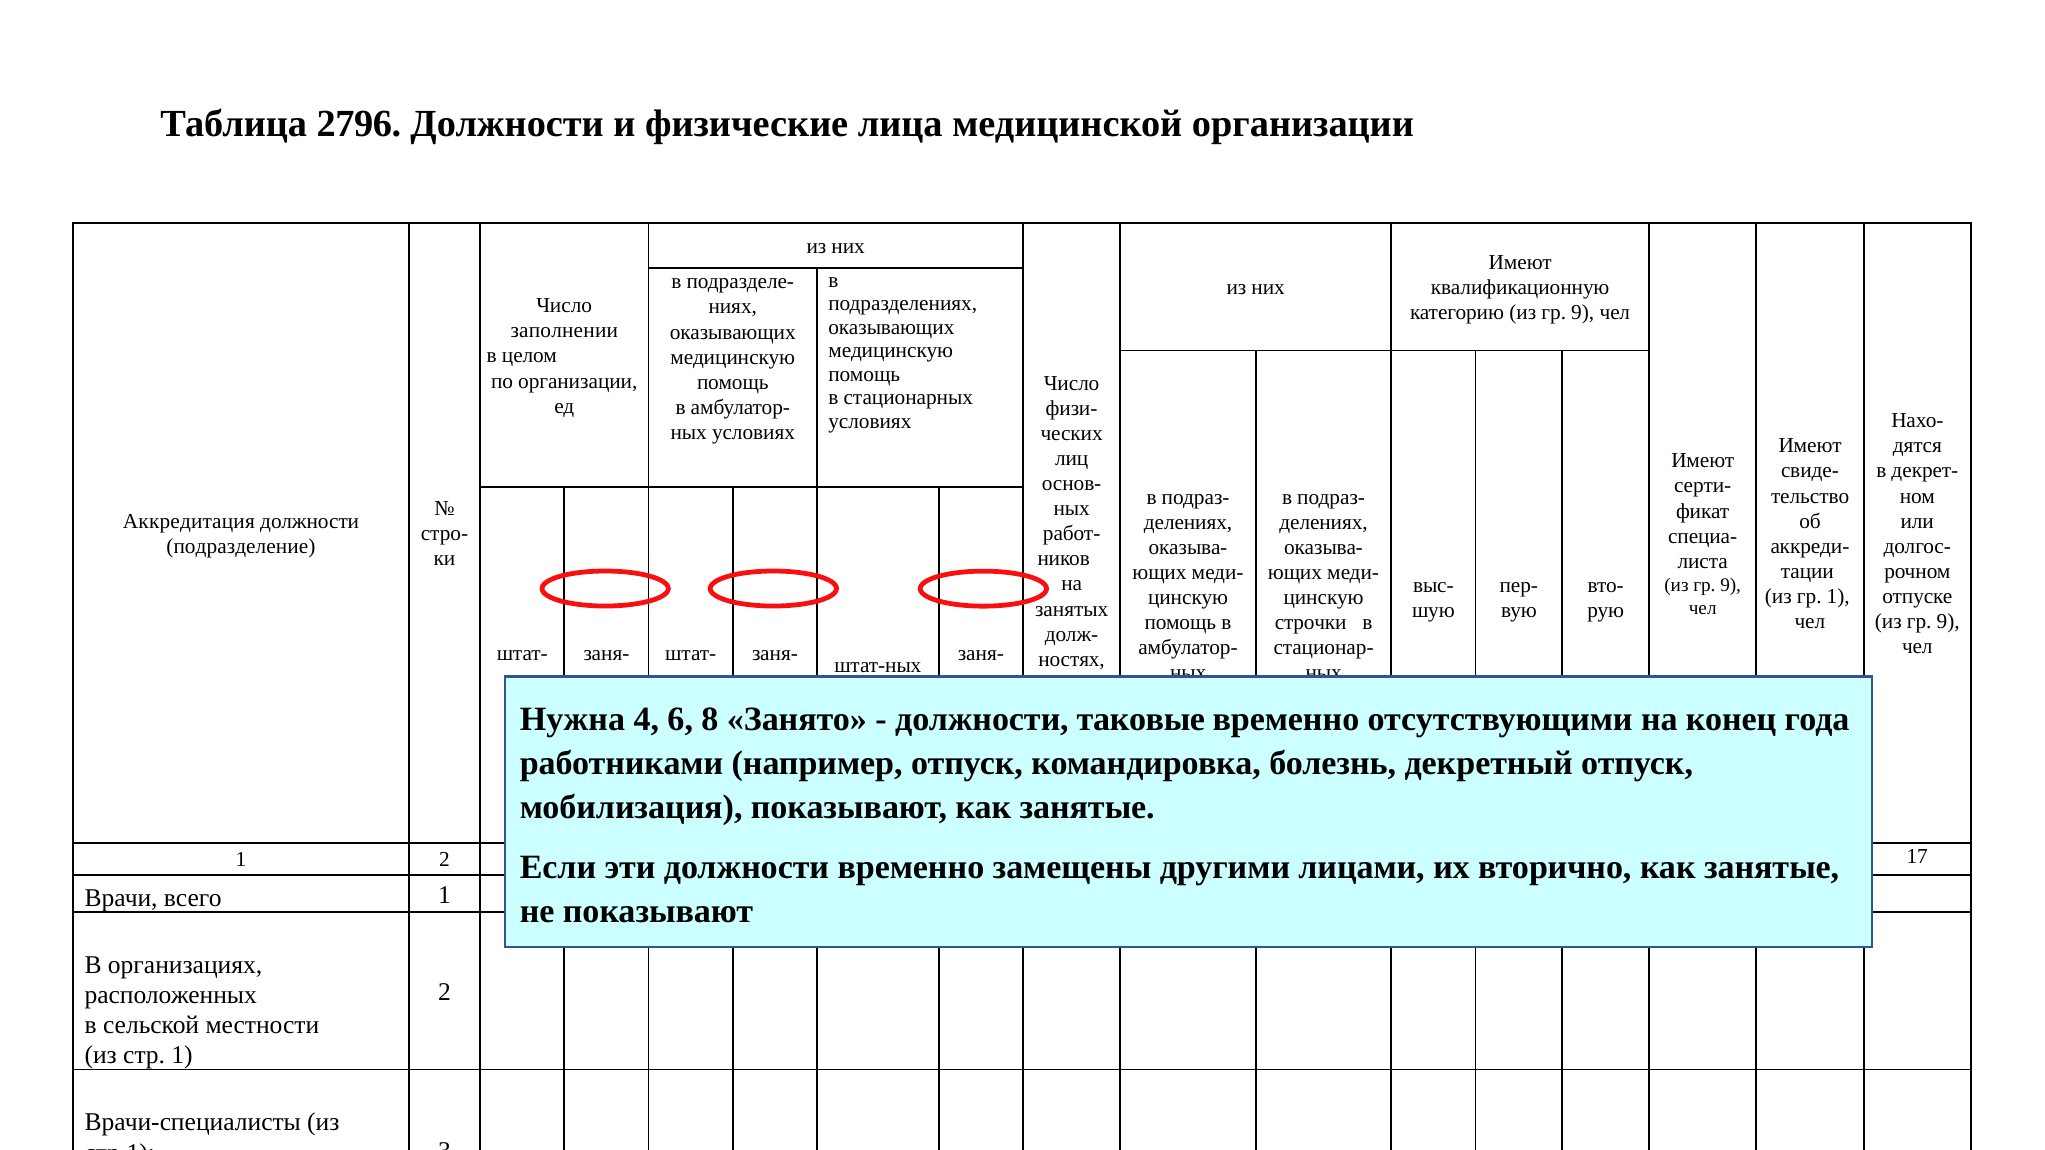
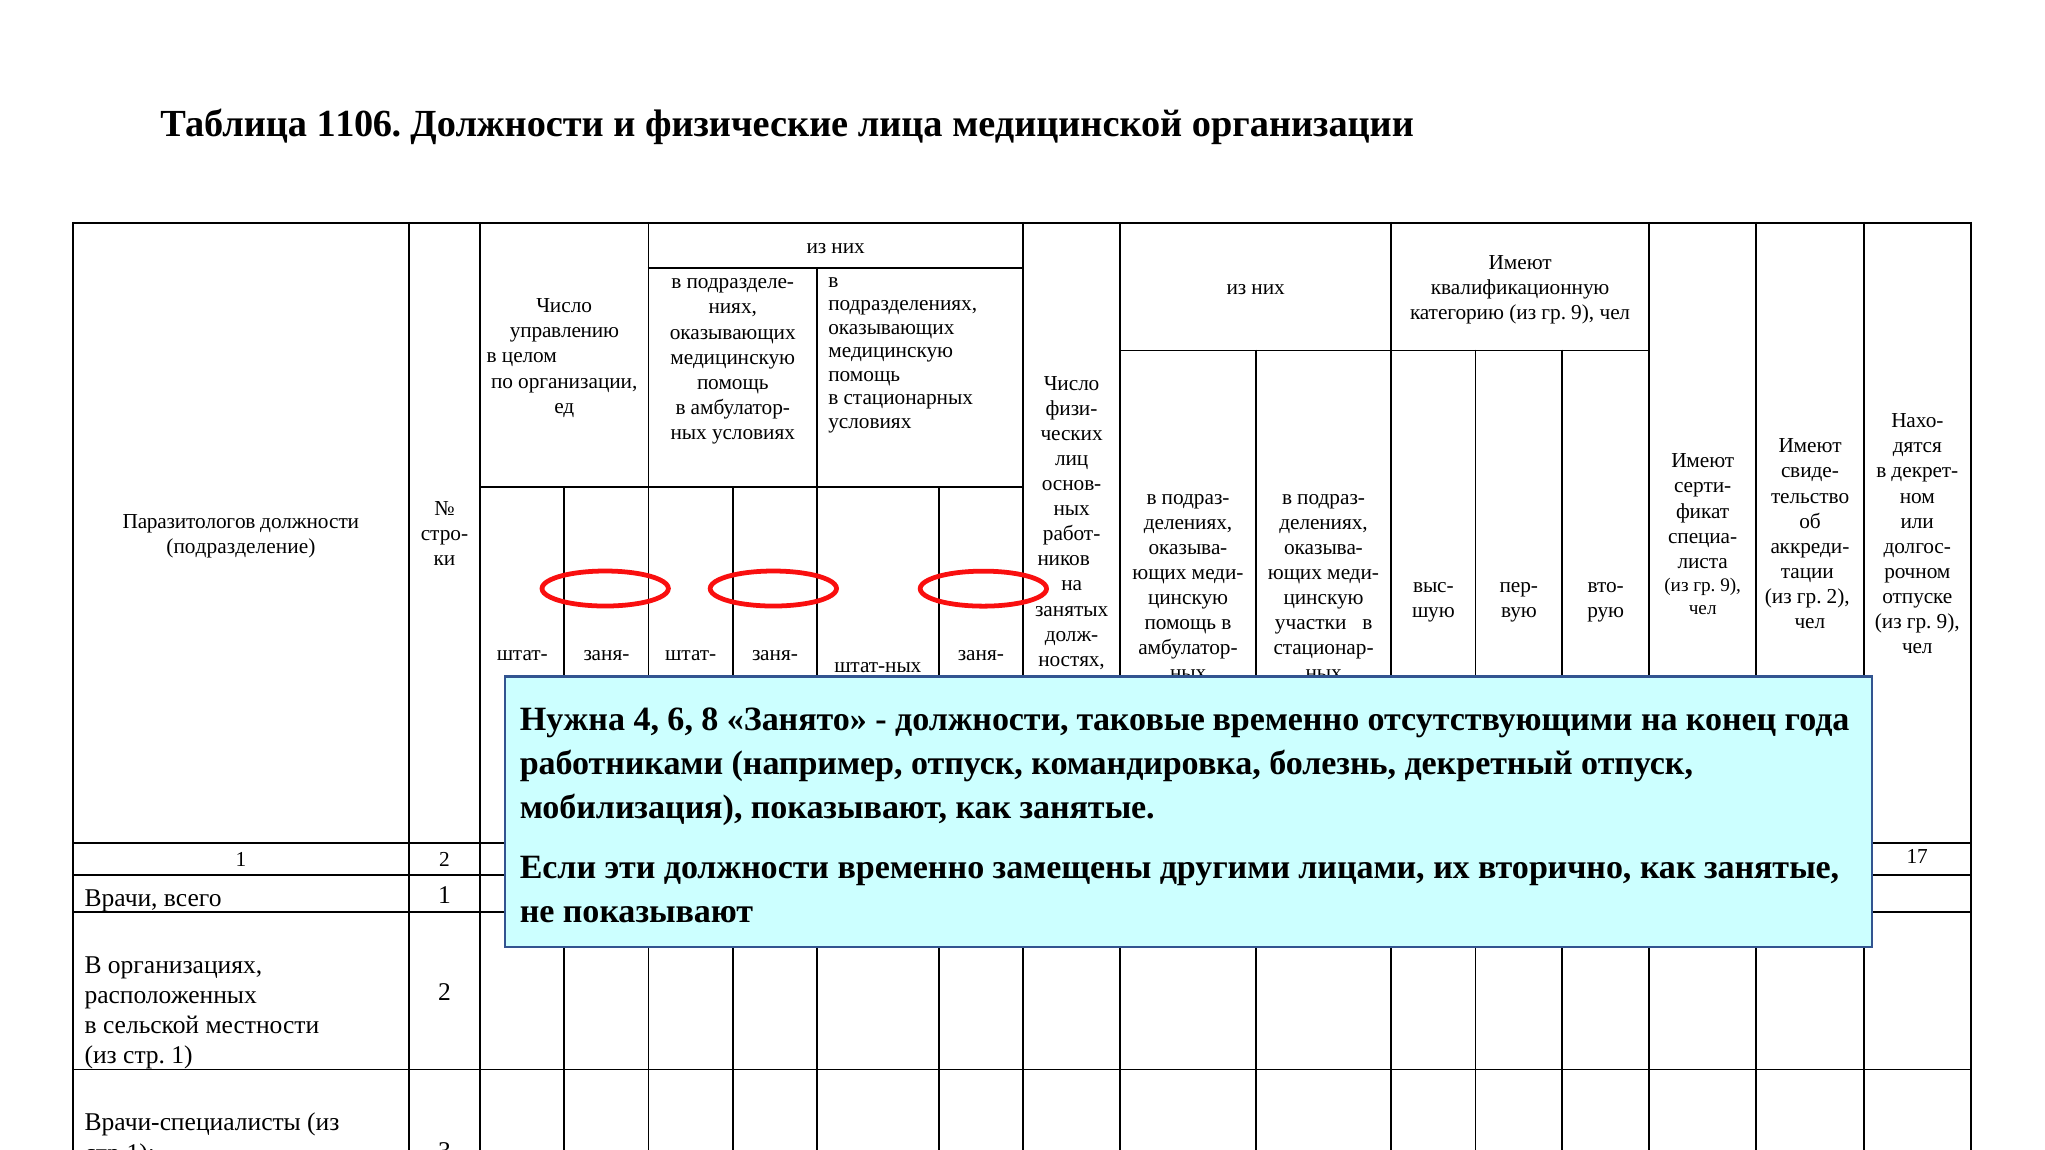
2796: 2796 -> 1106
заполнении: заполнении -> управлению
Аккредитация: Аккредитация -> Паразитологов
гр 1: 1 -> 2
строчки: строчки -> участки
